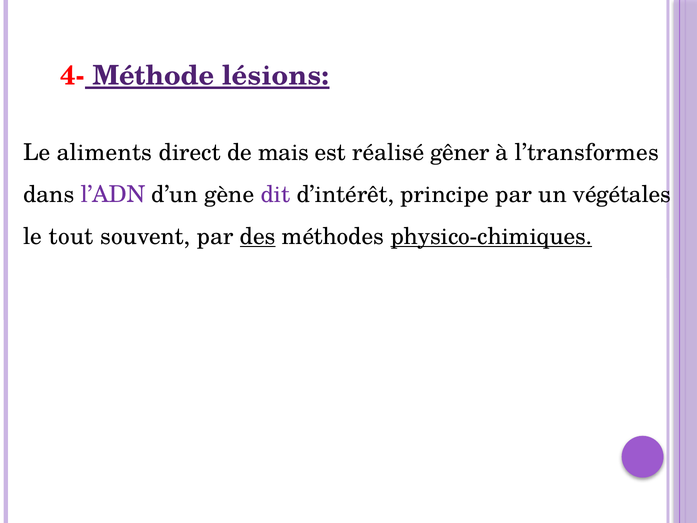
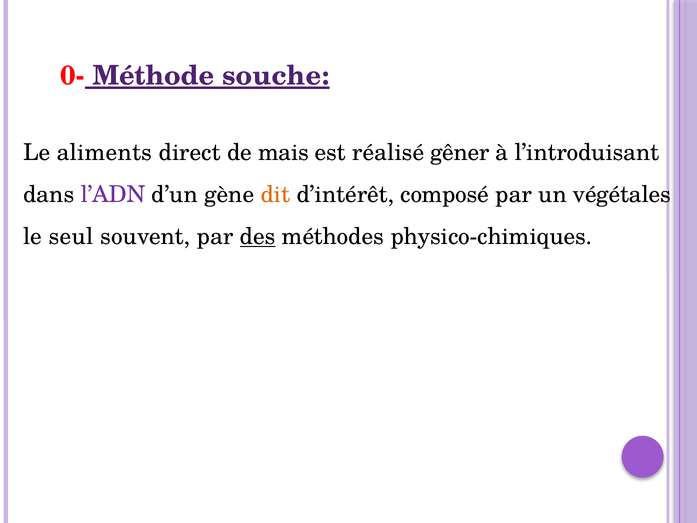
4-: 4- -> 0-
lésions: lésions -> souche
l’transformes: l’transformes -> l’introduisant
dit colour: purple -> orange
principe: principe -> composé
tout: tout -> seul
physico-chimiques underline: present -> none
